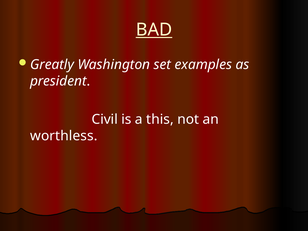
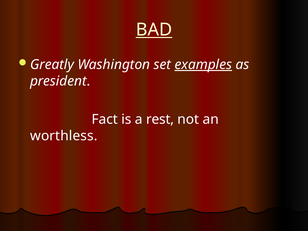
examples underline: none -> present
Civil: Civil -> Fact
this: this -> rest
